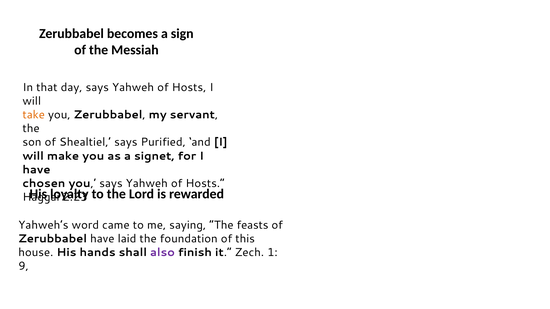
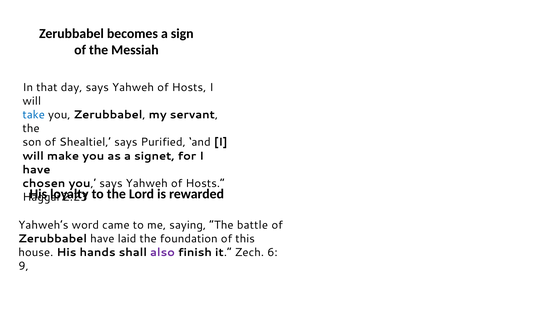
take colour: orange -> blue
feasts: feasts -> battle
1: 1 -> 6
